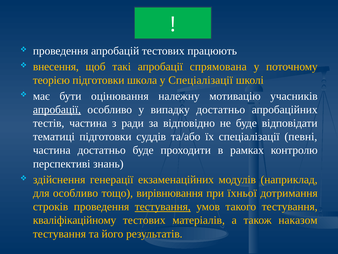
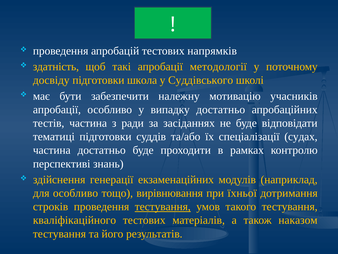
працюють: працюють -> напрямків
внесення: внесення -> здатність
спрямована: спрямована -> методології
теорією: теорією -> досвіду
у Спеціалізації: Спеціалізації -> Суддівського
оцінювання: оцінювання -> забезпечити
апробації at (57, 109) underline: present -> none
відповідно: відповідно -> засіданнях
певні: певні -> судах
кваліфікаційному: кваліфікаційному -> кваліфікаційного
